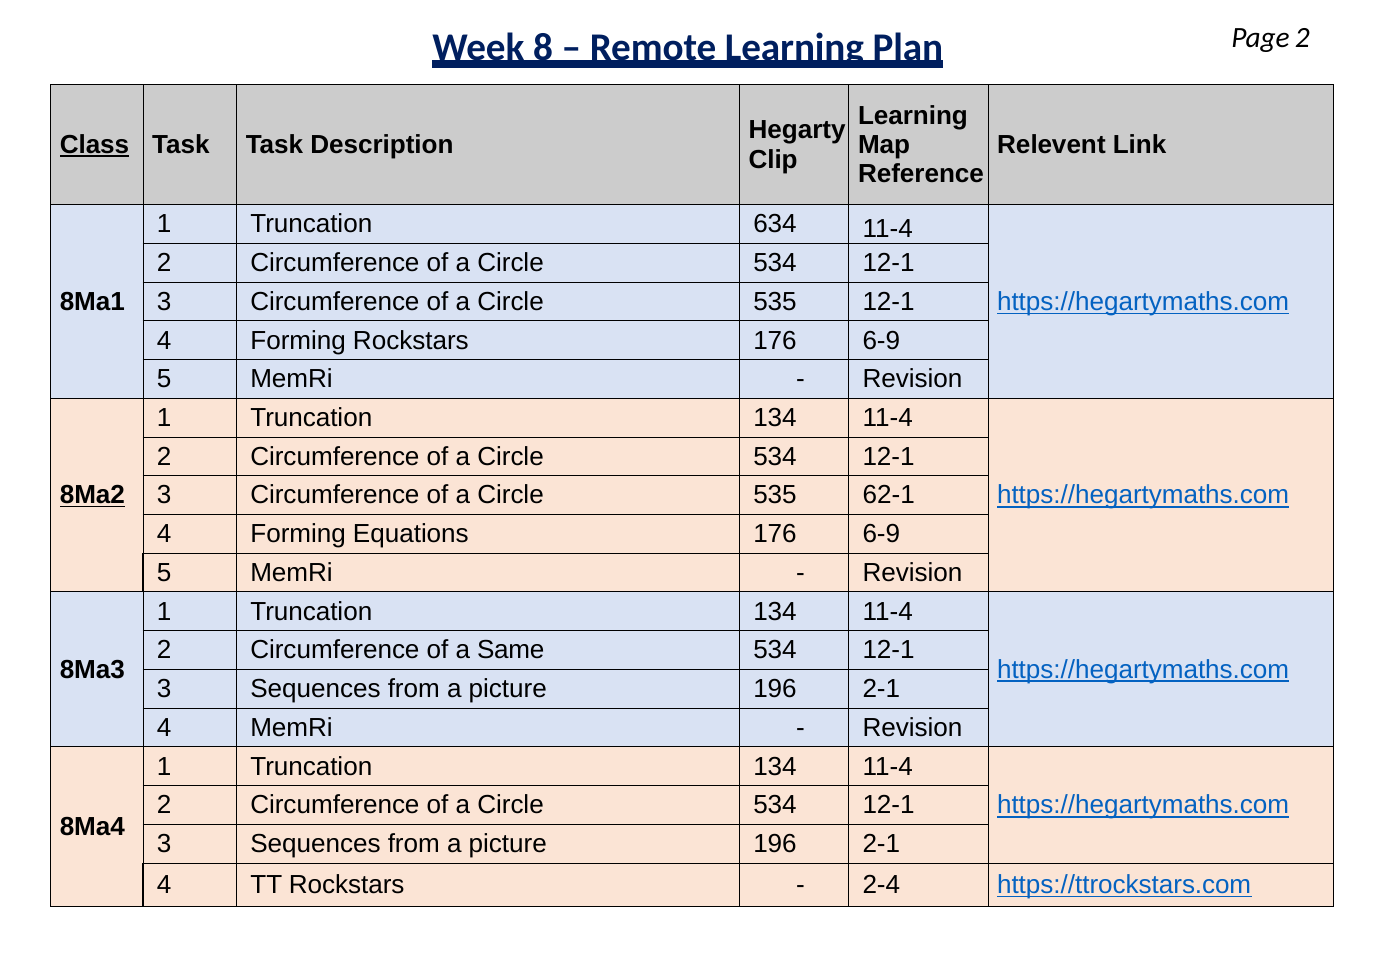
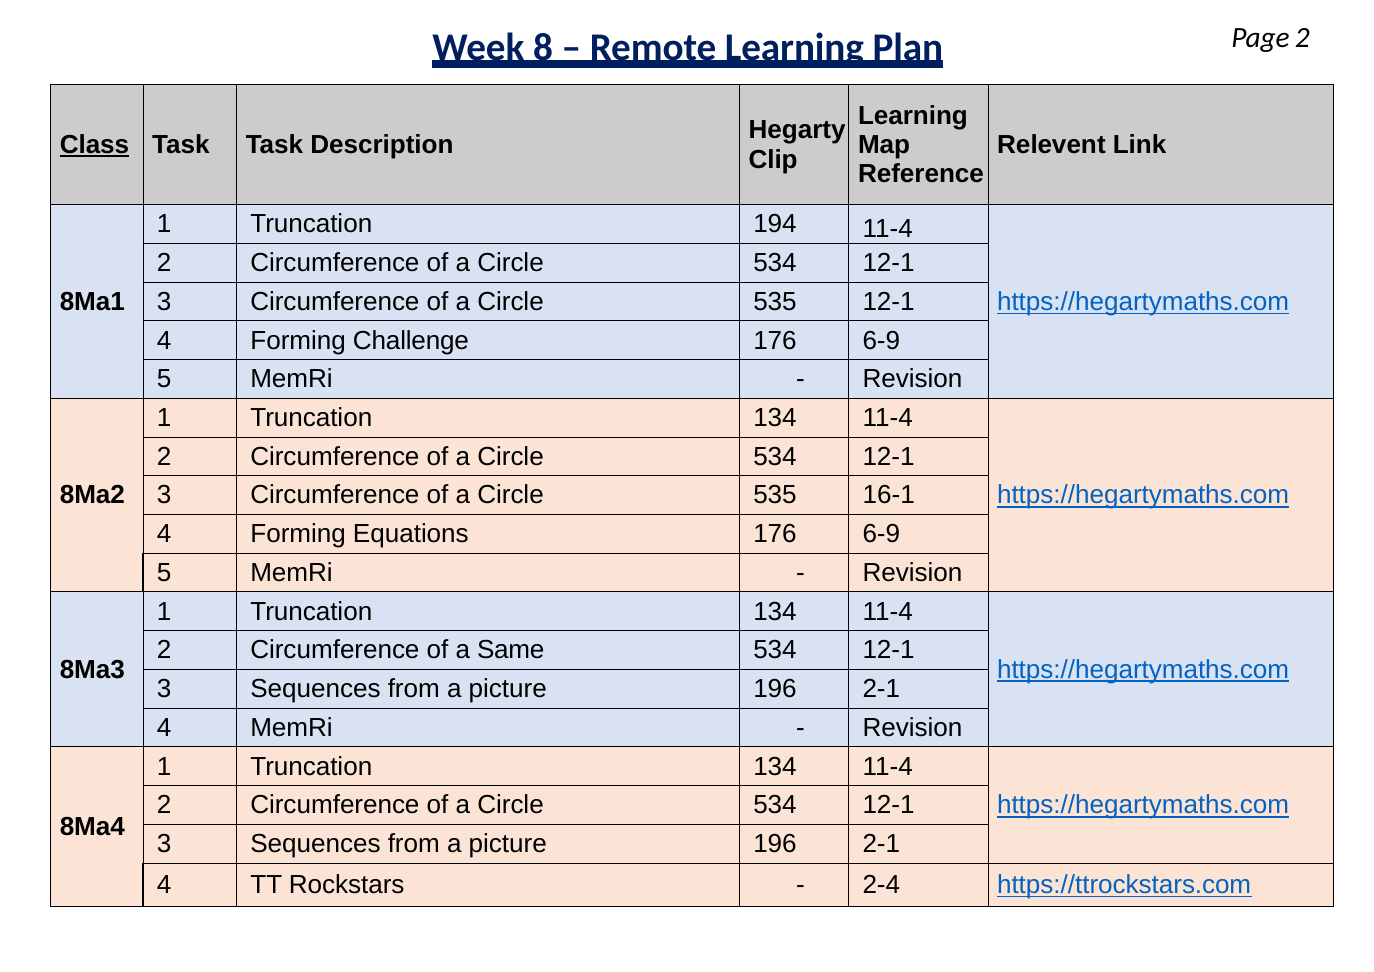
634: 634 -> 194
Forming Rockstars: Rockstars -> Challenge
8Ma2 underline: present -> none
62-1: 62-1 -> 16-1
